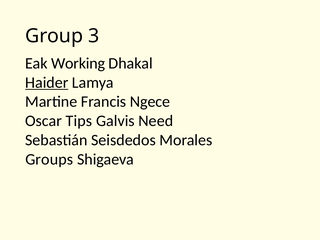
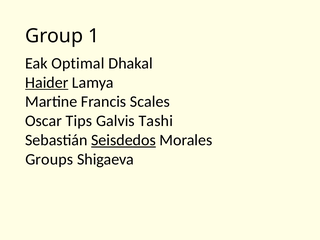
3: 3 -> 1
Working: Working -> Optimal
Ngece: Ngece -> Scales
Need: Need -> Tashi
Seisdedos underline: none -> present
